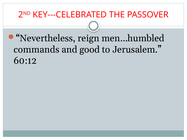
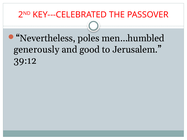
reign: reign -> poles
commands: commands -> generously
60:12: 60:12 -> 39:12
